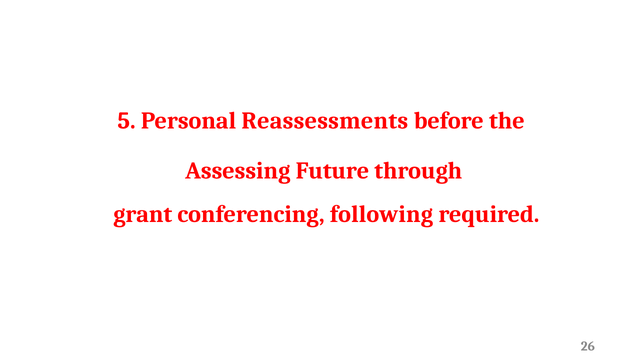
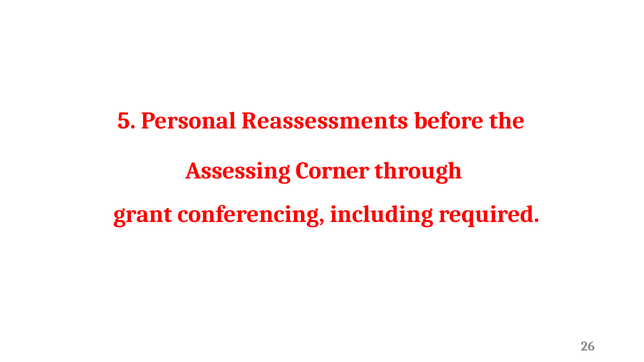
Future: Future -> Corner
following: following -> including
